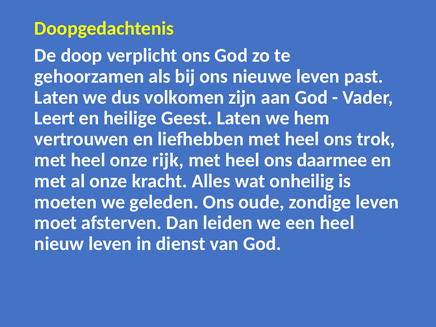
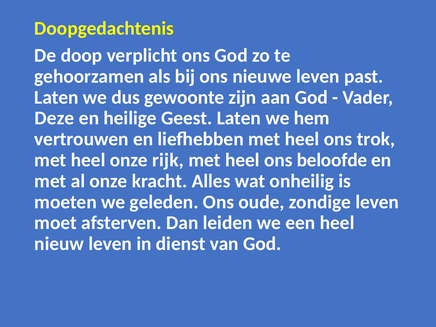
volkomen: volkomen -> gewoonte
Leert: Leert -> Deze
daarmee: daarmee -> beloofde
